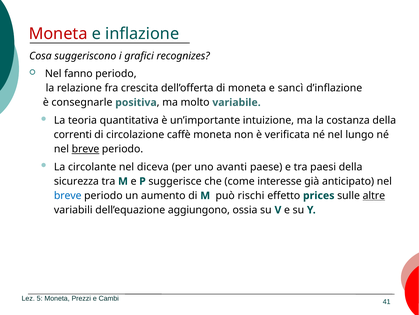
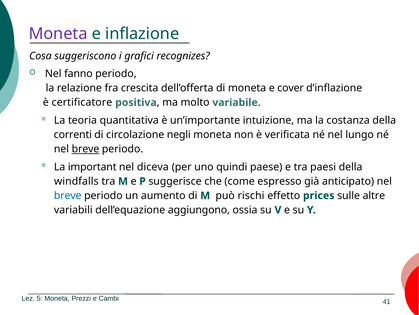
Moneta at (58, 34) colour: red -> purple
sancì: sancì -> cover
consegnarle: consegnarle -> certificatore
caffè: caffè -> negli
circolante: circolante -> important
avanti: avanti -> quindi
sicurezza: sicurezza -> windfalls
interesse: interesse -> espresso
altre underline: present -> none
